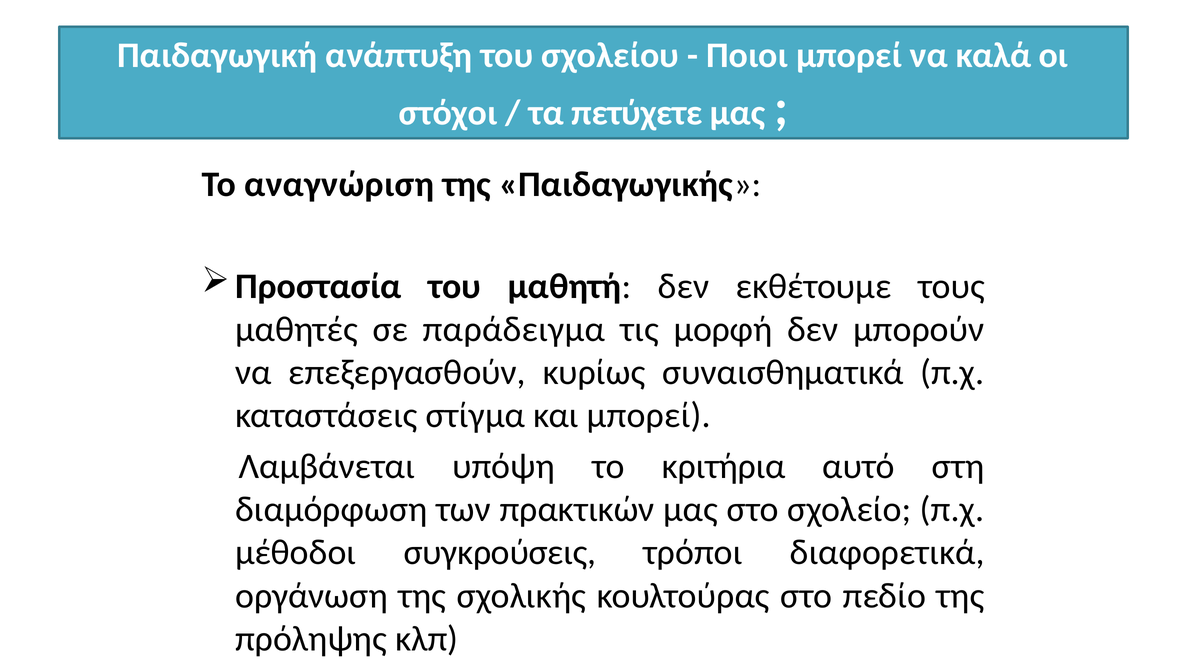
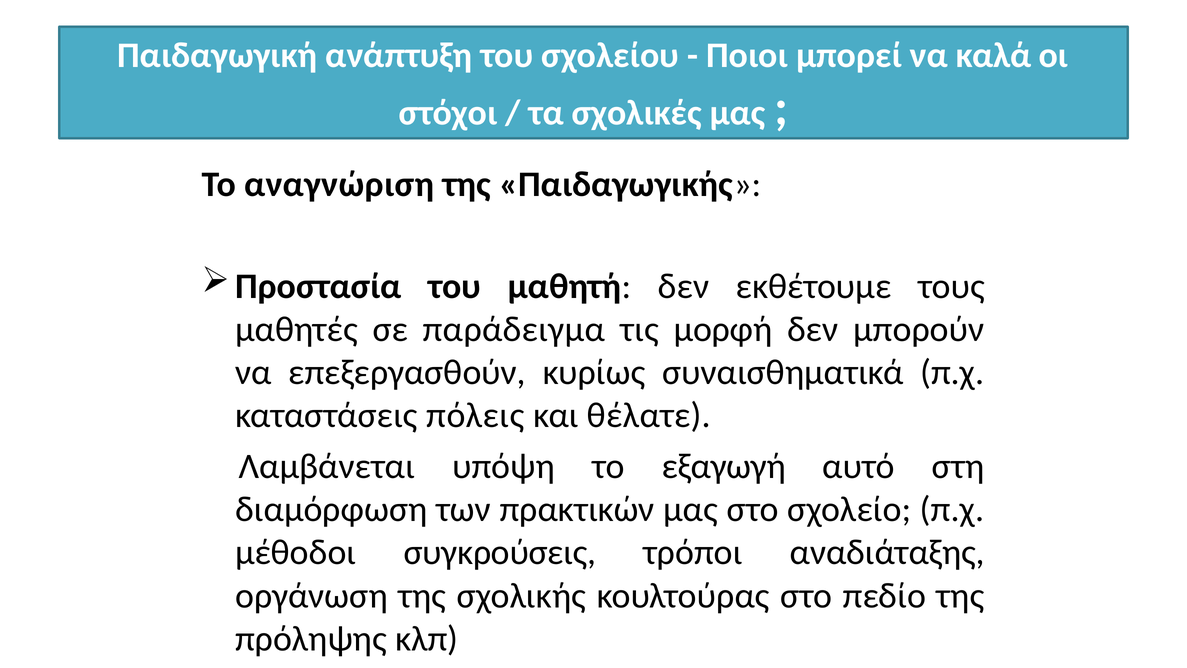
πετύχετε: πετύχετε -> σχολικές
στίγμα: στίγμα -> πόλεις
και μπορεί: μπορεί -> θέλατε
κριτήρια: κριτήρια -> εξαγωγή
διαφορετικά: διαφορετικά -> αναδιάταξης
